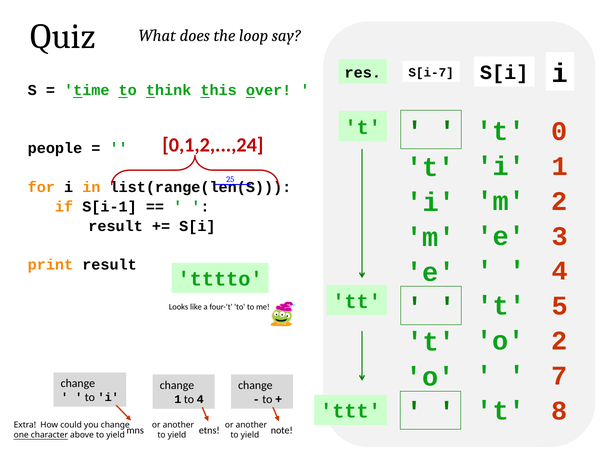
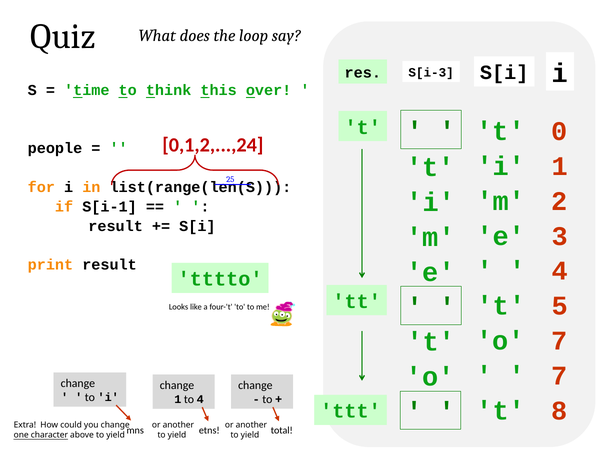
S[i-7: S[i-7 -> S[i-3
t 2: 2 -> 7
note: note -> total
